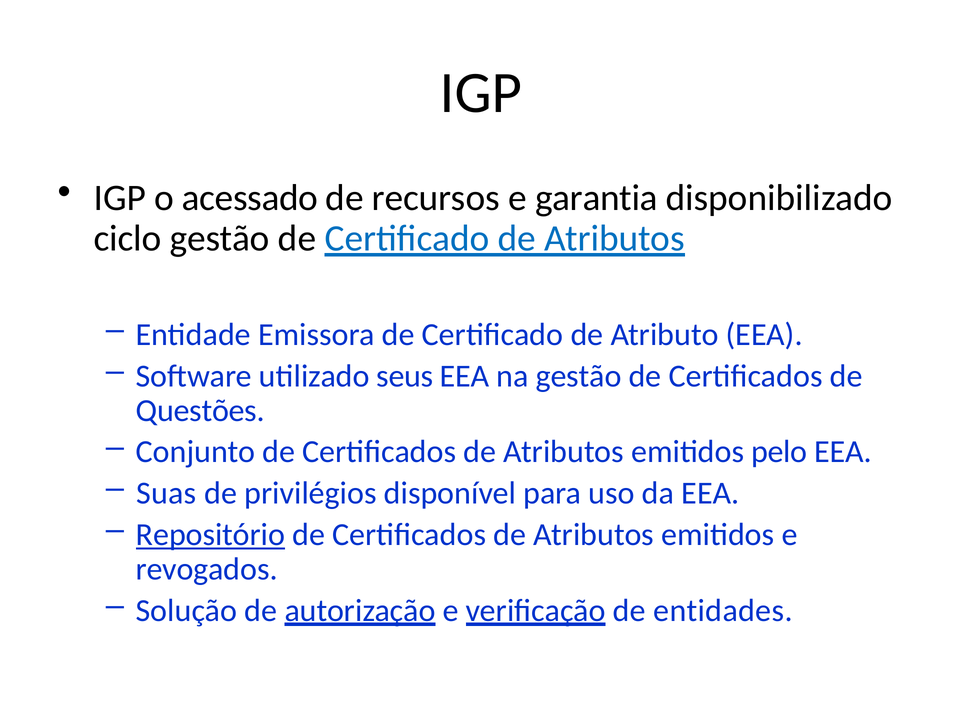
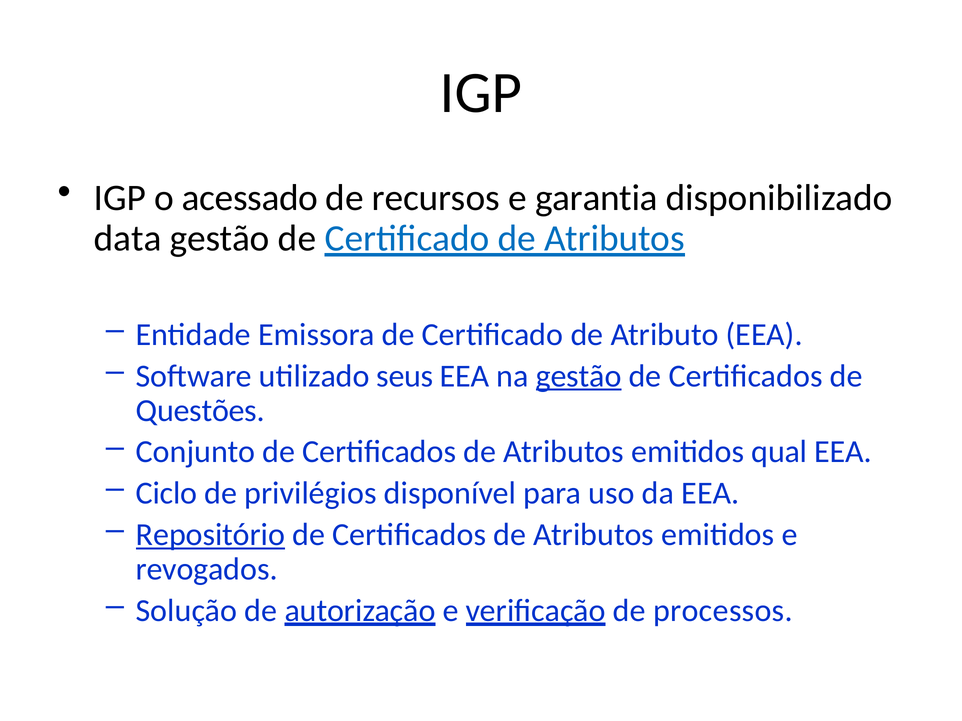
ciclo: ciclo -> data
gestão at (579, 376) underline: none -> present
pelo: pelo -> qual
Suas: Suas -> Ciclo
entidades: entidades -> processos
